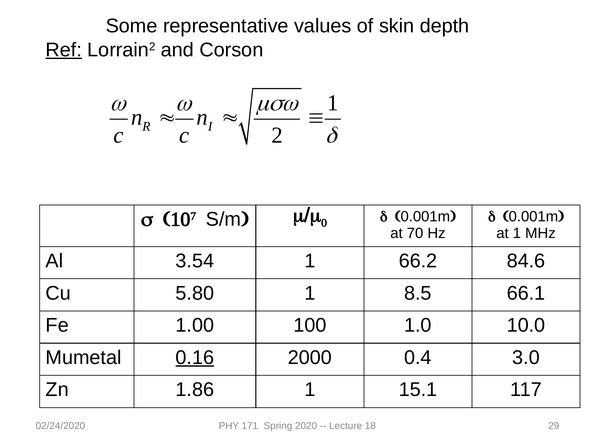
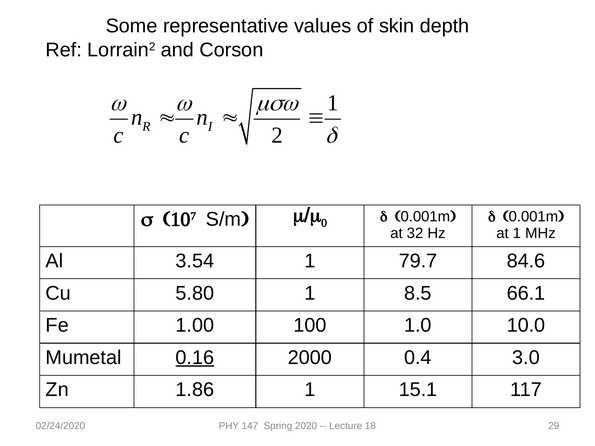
Ref underline: present -> none
70: 70 -> 32
66.2: 66.2 -> 79.7
171: 171 -> 147
